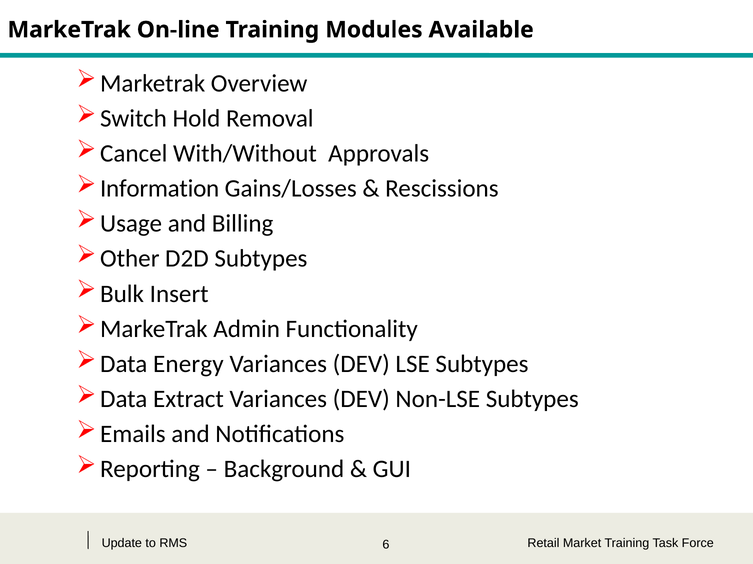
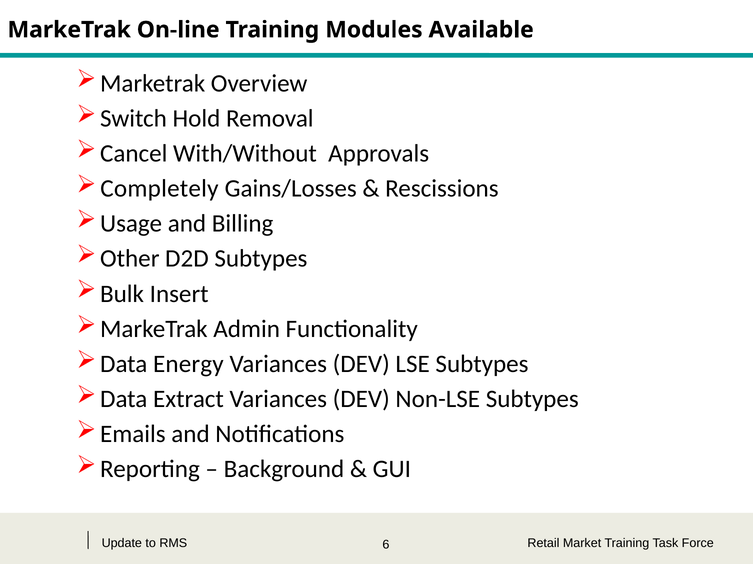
Information: Information -> Completely
